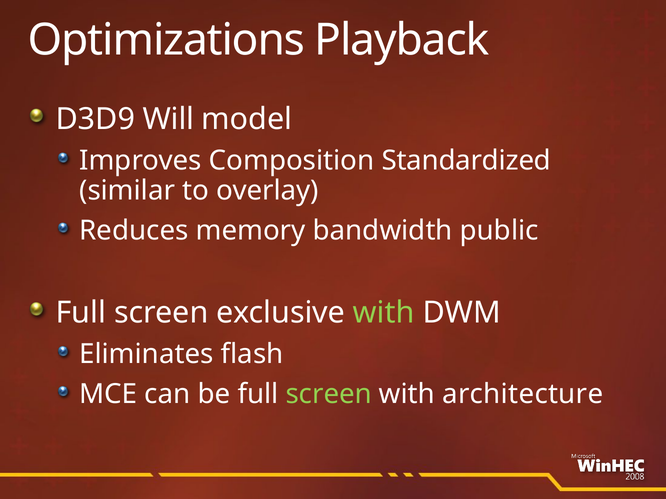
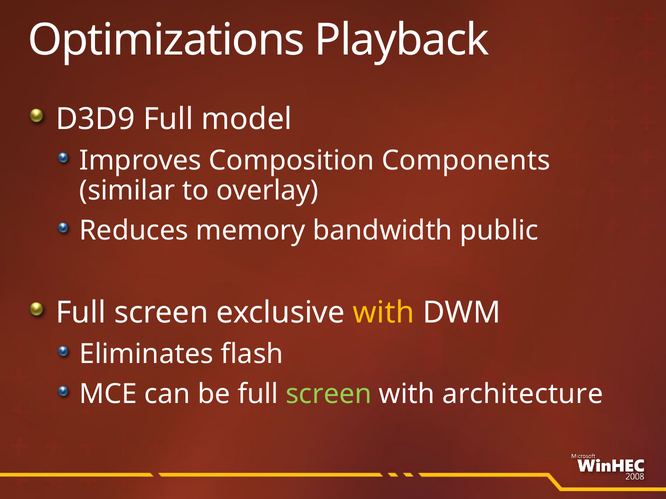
D3D9 Will: Will -> Full
Standardized: Standardized -> Components
with at (384, 313) colour: light green -> yellow
